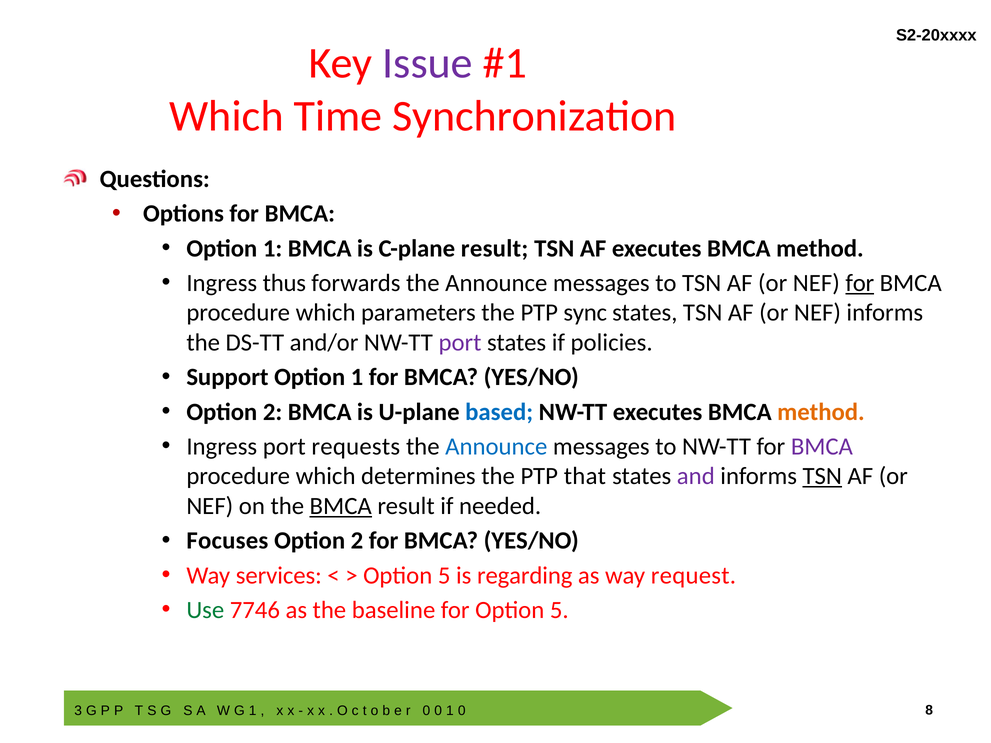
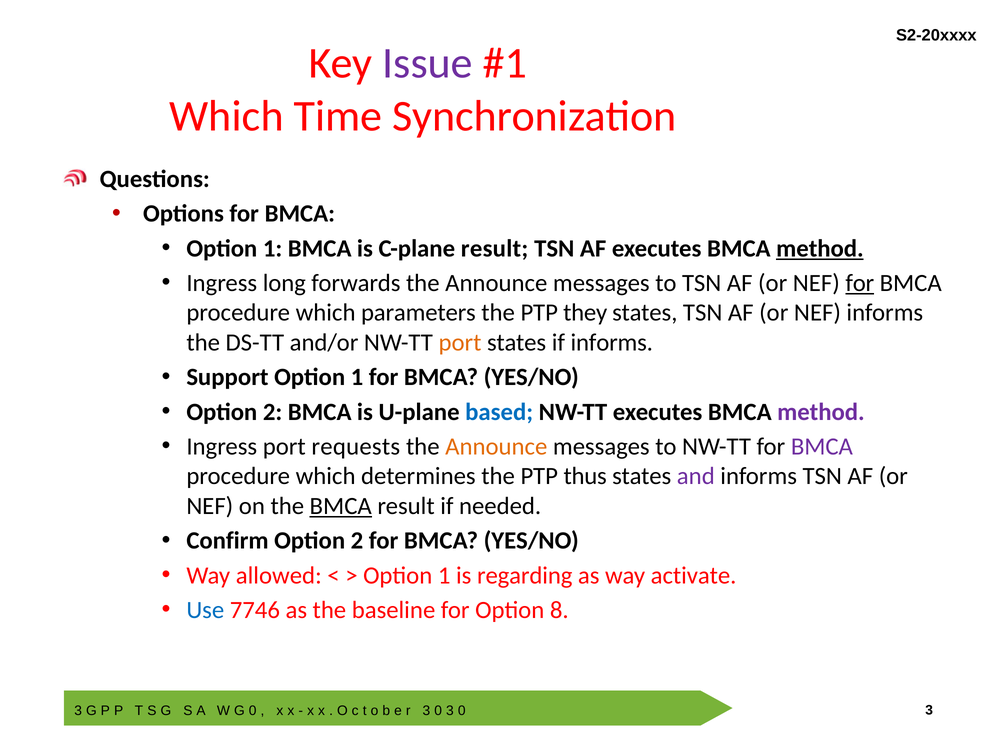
method at (820, 249) underline: none -> present
thus: thus -> long
sync: sync -> they
port at (460, 343) colour: purple -> orange
if policies: policies -> informs
method at (821, 412) colour: orange -> purple
Announce at (496, 447) colour: blue -> orange
that: that -> thus
TSN at (822, 476) underline: present -> none
Focuses: Focuses -> Confirm
services: services -> allowed
5 at (444, 576): 5 -> 1
request: request -> activate
Use colour: green -> blue
for Option 5: 5 -> 8
1 at (253, 711): 1 -> 0
0 at (426, 711): 0 -> 3
1 at (450, 711): 1 -> 3
8 at (929, 711): 8 -> 3
